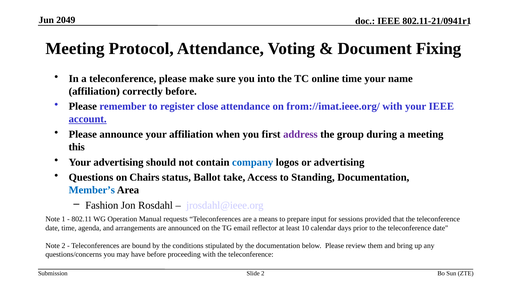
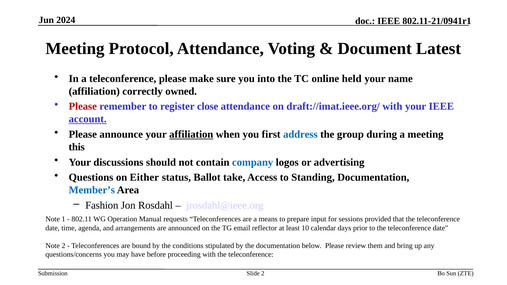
2049: 2049 -> 2024
Fixing: Fixing -> Latest
online time: time -> held
correctly before: before -> owned
Please at (83, 107) colour: black -> red
from://imat.ieee.org/: from://imat.ieee.org/ -> draft://imat.ieee.org/
affiliation at (191, 134) underline: none -> present
address colour: purple -> blue
Your advertising: advertising -> discussions
Chairs: Chairs -> Either
